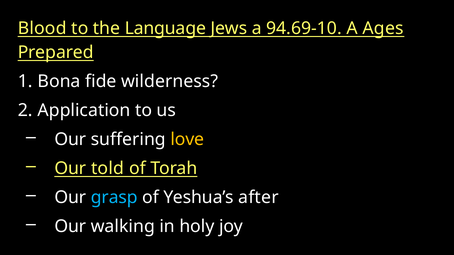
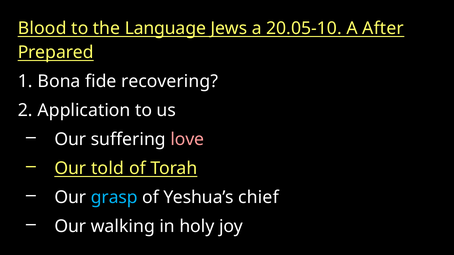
94.69-10: 94.69-10 -> 20.05-10
Ages: Ages -> After
wilderness: wilderness -> recovering
love colour: yellow -> pink
after: after -> chief
